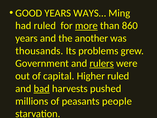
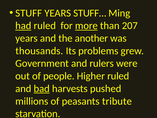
GOOD: GOOD -> STUFF
WAYS…: WAYS… -> STUFF…
had underline: none -> present
860: 860 -> 207
rulers underline: present -> none
capital: capital -> people
people: people -> tribute
